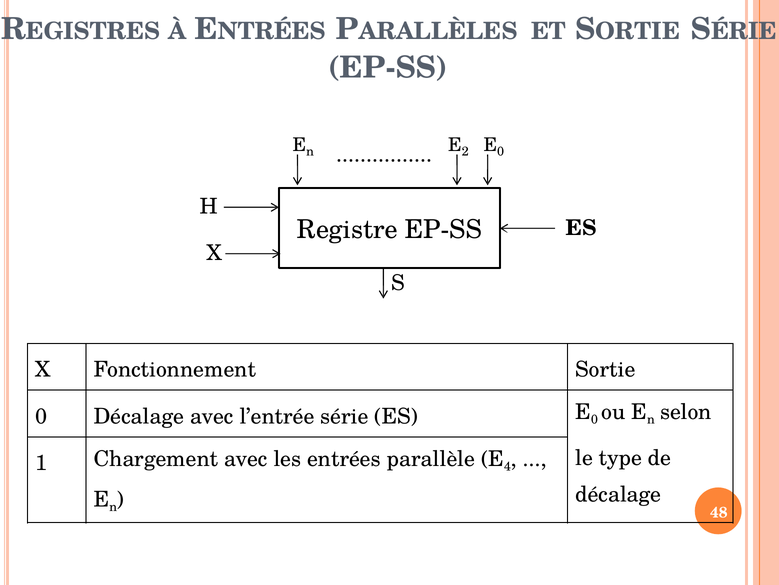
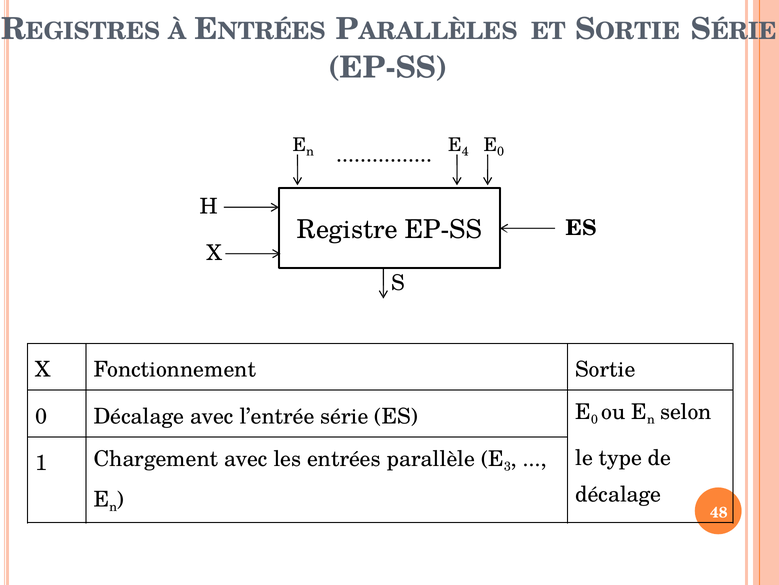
2: 2 -> 4
4: 4 -> 3
